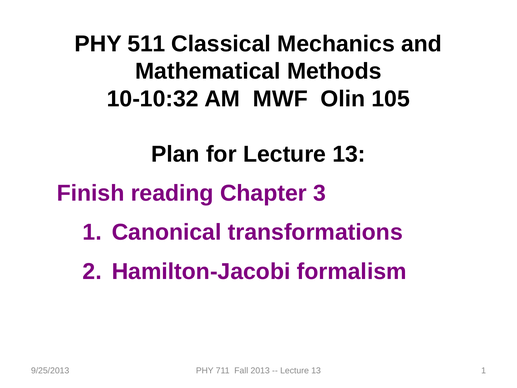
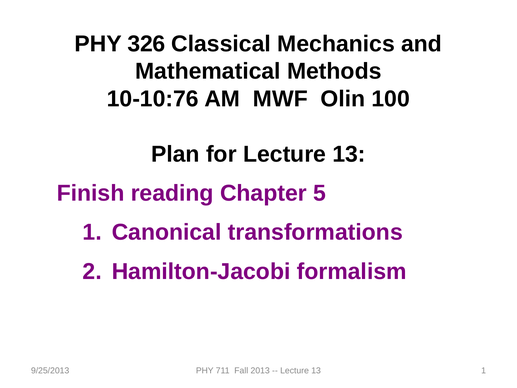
511: 511 -> 326
10-10:32: 10-10:32 -> 10-10:76
105: 105 -> 100
3: 3 -> 5
